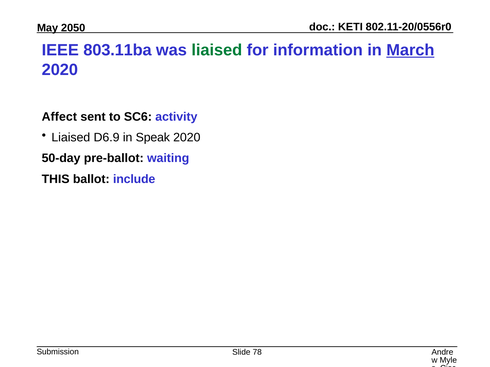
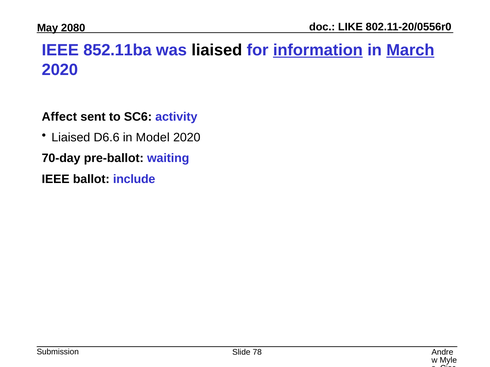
KETI: KETI -> LIKE
2050: 2050 -> 2080
803.11ba: 803.11ba -> 852.11ba
liaised at (217, 50) colour: green -> black
information underline: none -> present
D6.9: D6.9 -> D6.6
Speak: Speak -> Model
50-day: 50-day -> 70-day
THIS at (56, 179): THIS -> IEEE
